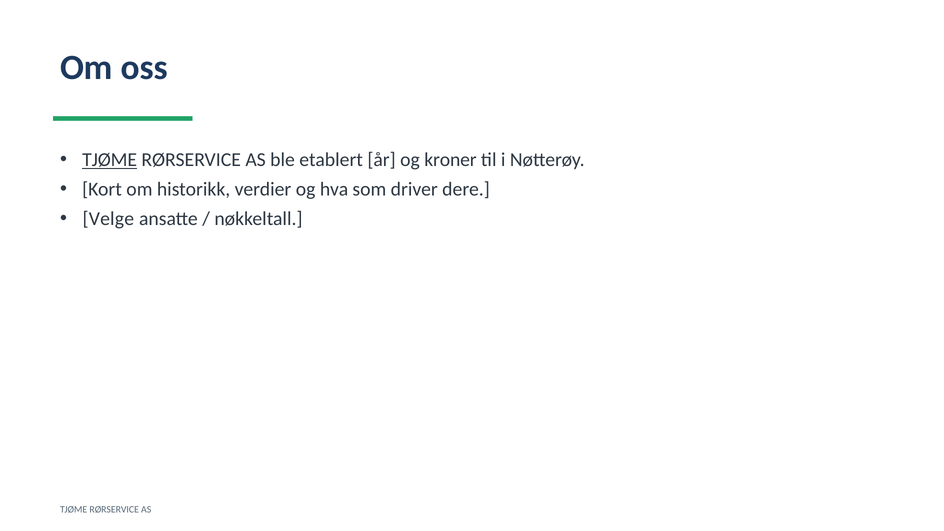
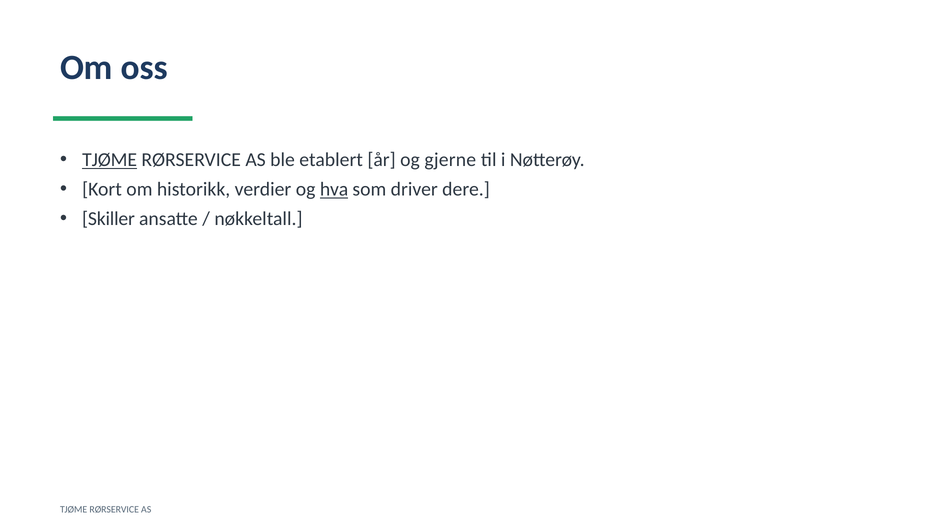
kroner: kroner -> gjerne
hva underline: none -> present
Velge: Velge -> Skiller
